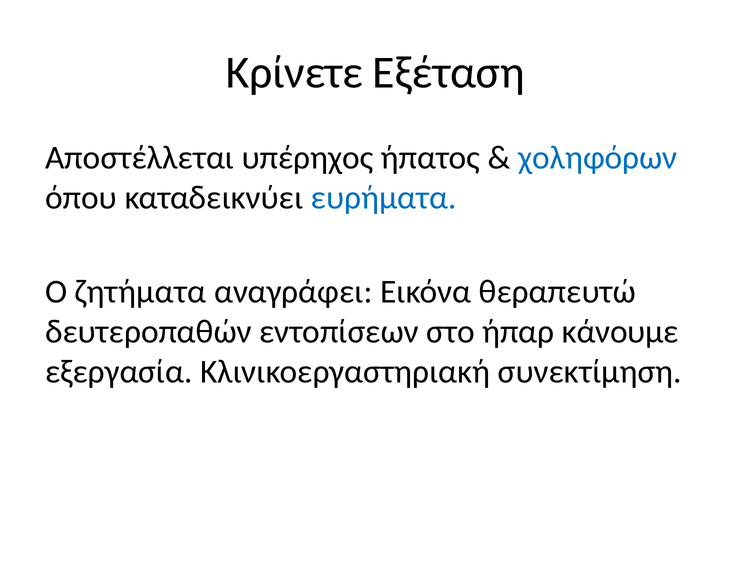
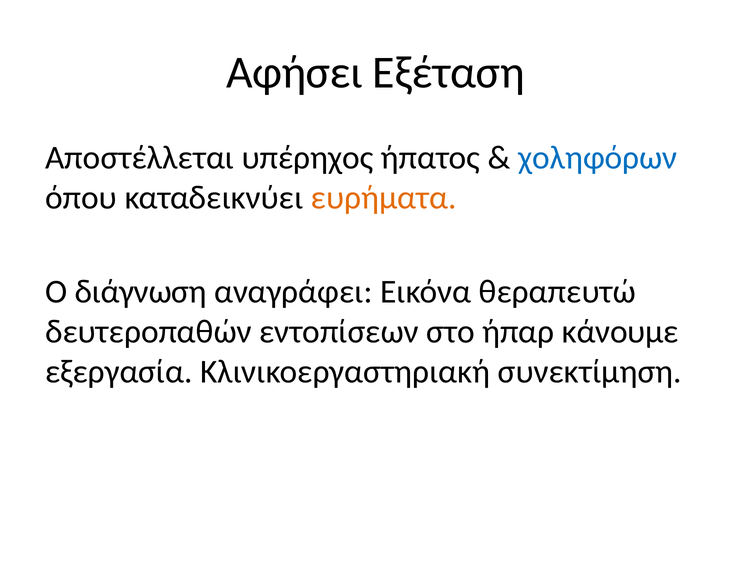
Κρίνετε: Κρίνετε -> Αφήσει
ευρήματα colour: blue -> orange
ζητήματα: ζητήματα -> διάγνωση
